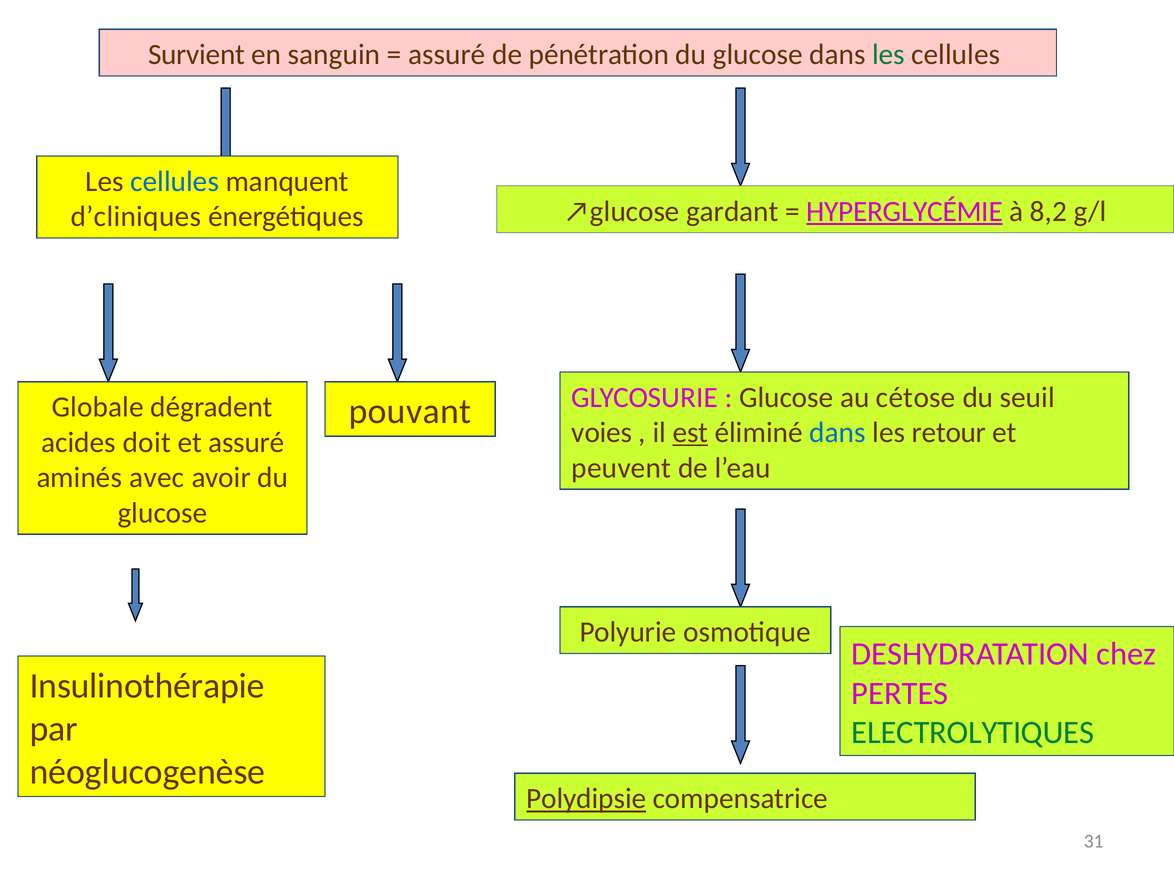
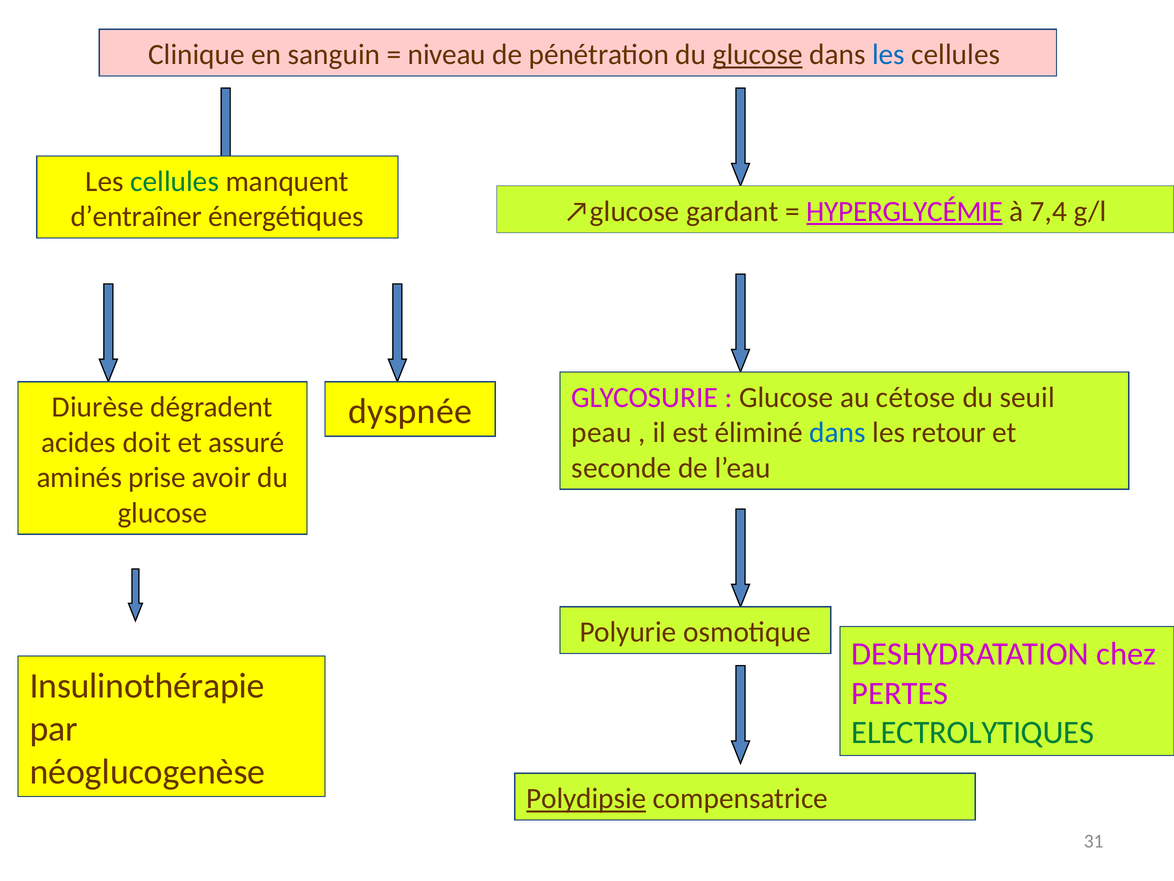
Survient: Survient -> Clinique
assuré at (447, 55): assuré -> niveau
glucose at (758, 55) underline: none -> present
les at (888, 55) colour: green -> blue
cellules at (175, 181) colour: blue -> green
d’cliniques: d’cliniques -> d’entraîner
8,2: 8,2 -> 7,4
Globale: Globale -> Diurèse
pouvant: pouvant -> dyspnée
voies: voies -> peau
est underline: present -> none
peuvent: peuvent -> seconde
avec: avec -> prise
